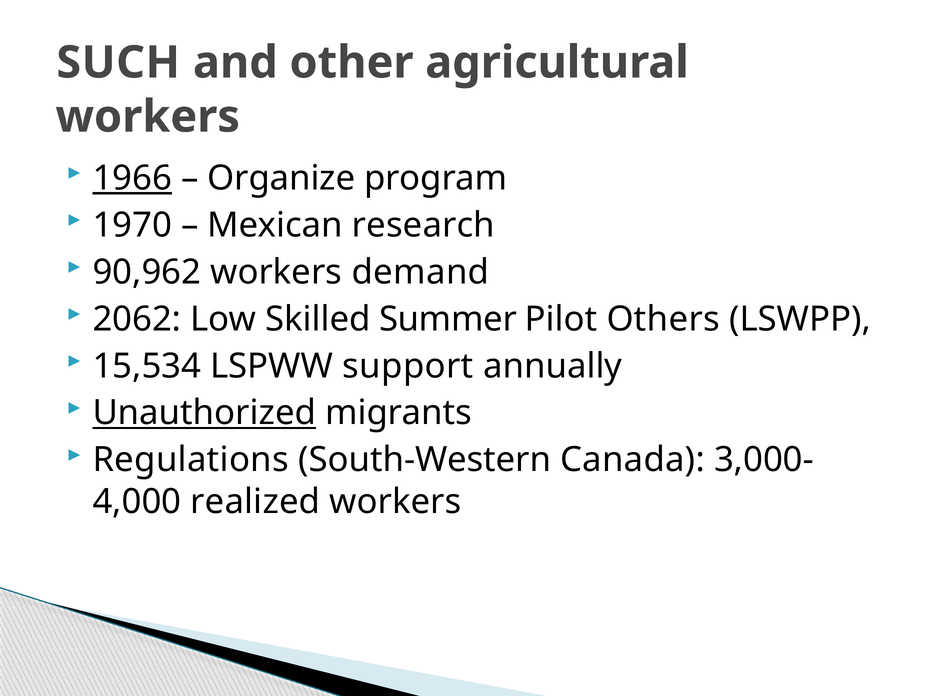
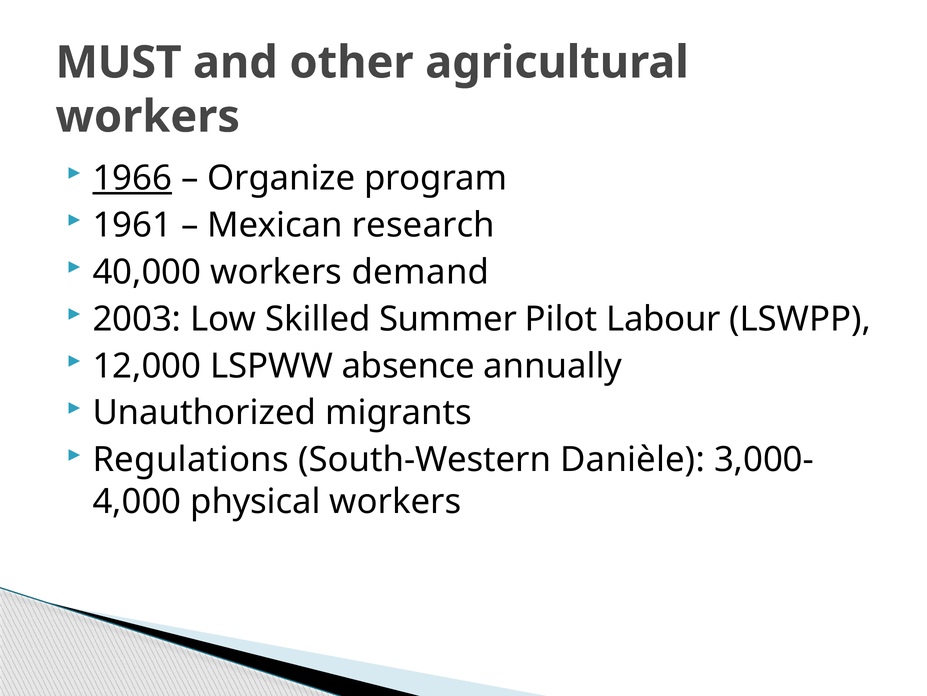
SUCH: SUCH -> MUST
1970: 1970 -> 1961
90,962: 90,962 -> 40,000
2062: 2062 -> 2003
Others: Others -> Labour
15,534: 15,534 -> 12,000
support: support -> absence
Unauthorized underline: present -> none
Canada: Canada -> Danièle
realized: realized -> physical
